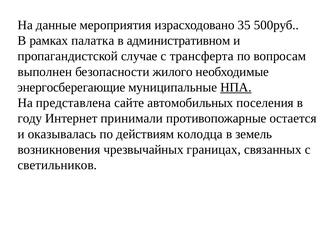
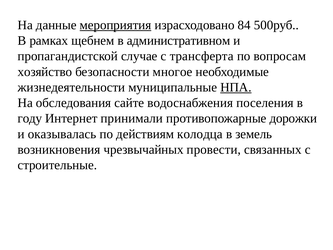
мероприятия underline: none -> present
35: 35 -> 84
палатка: палатка -> щебнем
выполнен: выполнен -> хозяйство
жилого: жилого -> многое
энергосберегающие: энергосберегающие -> жизнедеятельности
представлена: представлена -> обследования
автомобильных: автомобильных -> водоснабжения
остается: остается -> дорожки
границах: границах -> провести
светильников: светильников -> строительные
